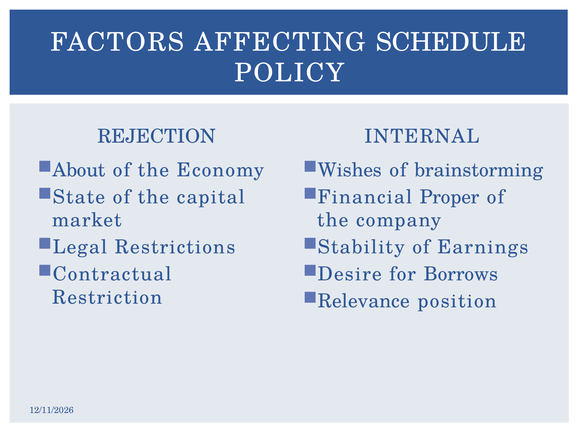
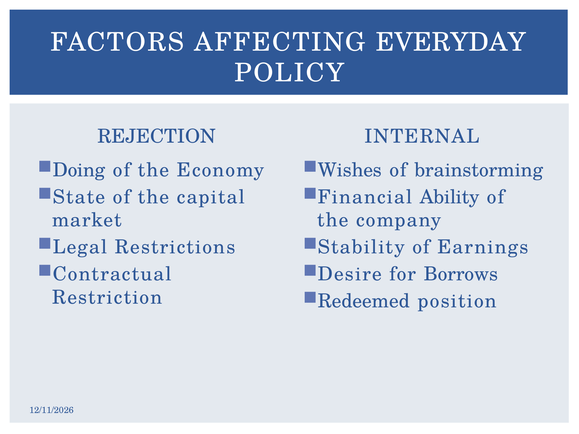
SCHEDULE: SCHEDULE -> EVERYDAY
About: About -> Doing
Proper: Proper -> Ability
Relevance: Relevance -> Redeemed
